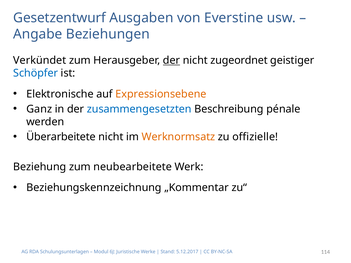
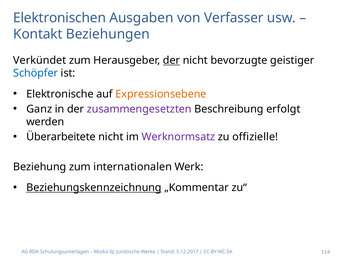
Gesetzentwurf: Gesetzentwurf -> Elektronischen
Everstine: Everstine -> Verfasser
Angabe: Angabe -> Kontakt
zugeordnet: zugeordnet -> bevorzugte
zusammengesetzten colour: blue -> purple
pénale: pénale -> erfolgt
Werknormsatz colour: orange -> purple
neubearbeitete: neubearbeitete -> internationalen
Beziehungskennzeichnung underline: none -> present
